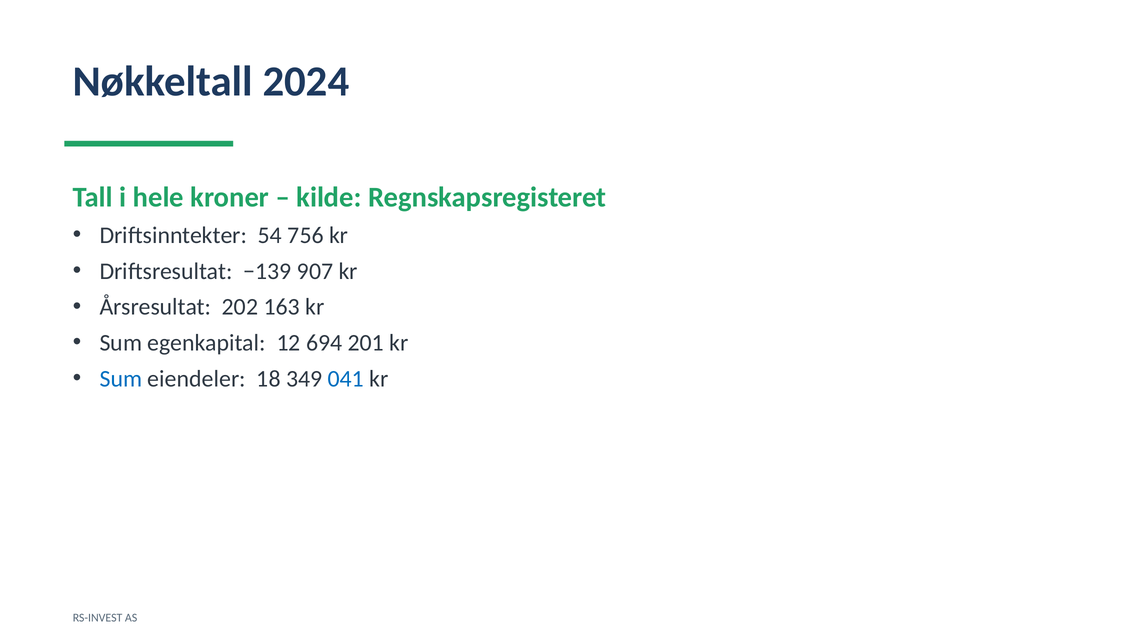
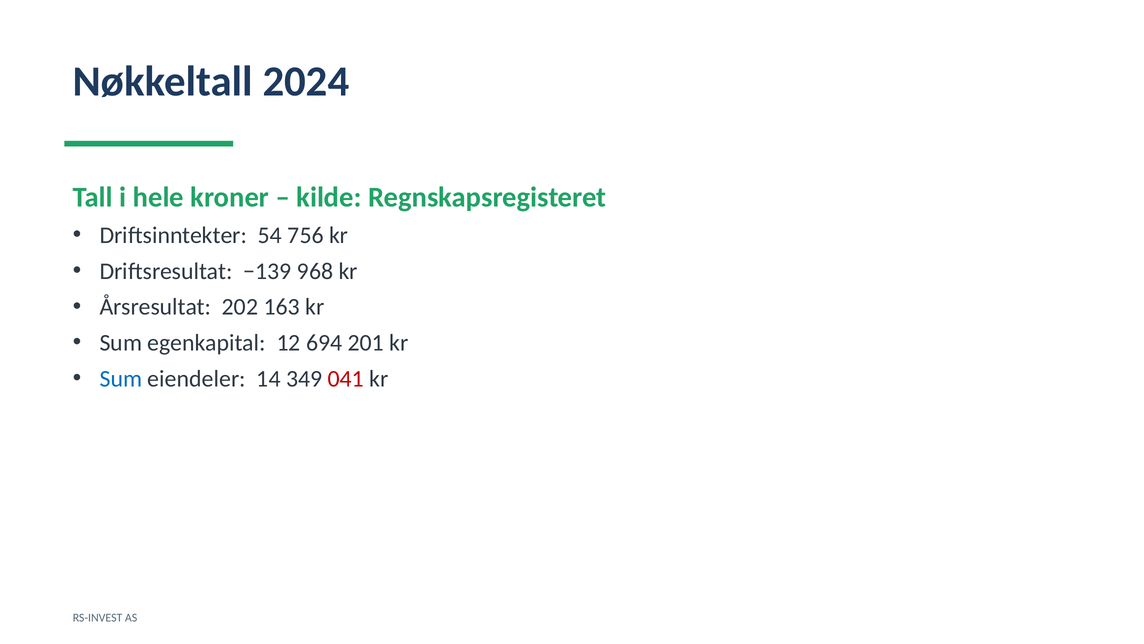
907: 907 -> 968
18: 18 -> 14
041 colour: blue -> red
